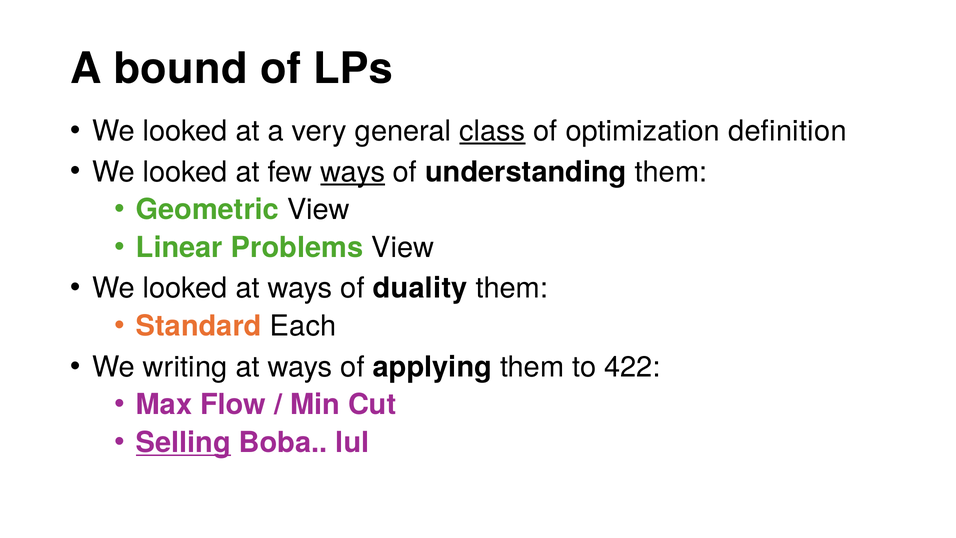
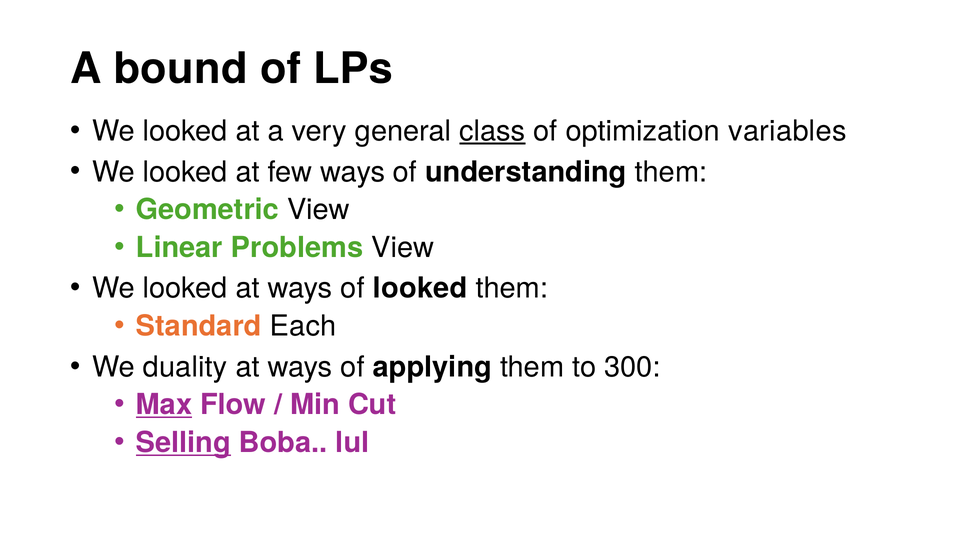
definition: definition -> variables
ways at (353, 172) underline: present -> none
of duality: duality -> looked
writing: writing -> duality
422: 422 -> 300
Max underline: none -> present
